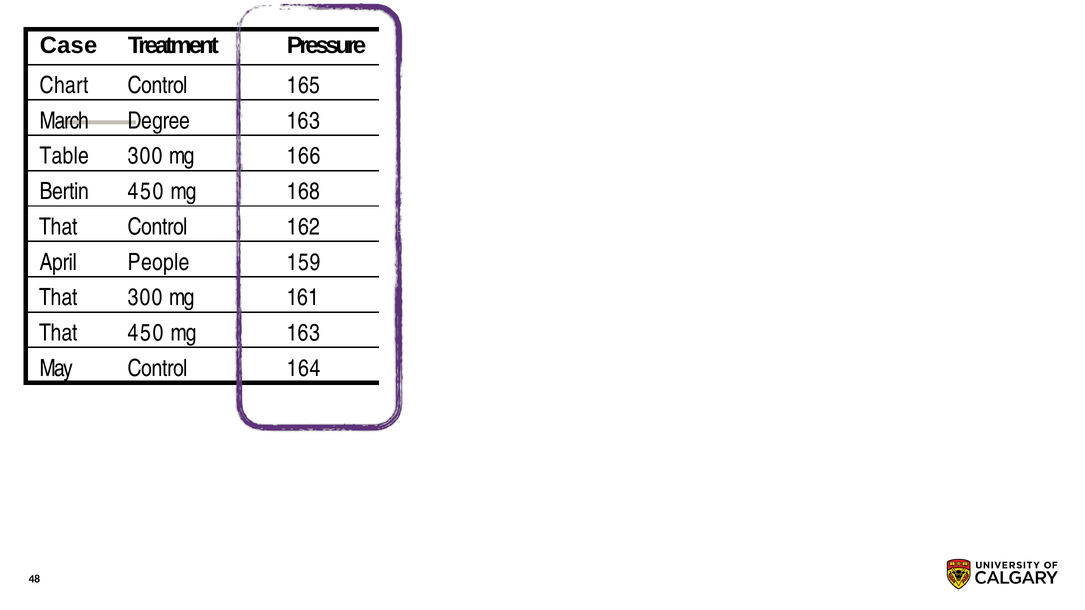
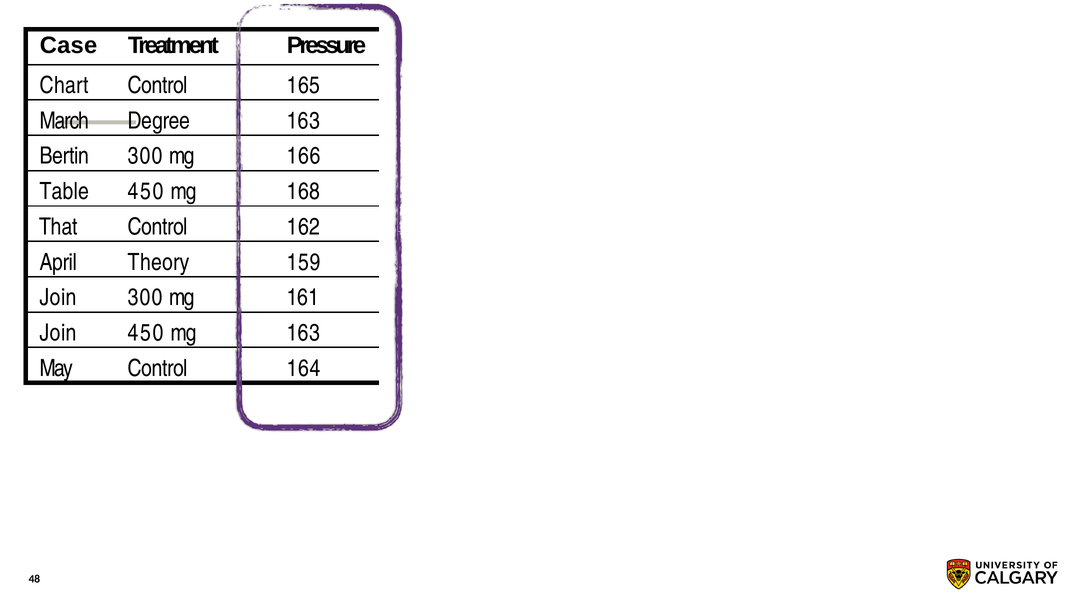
Table: Table -> Bertin
Bertin: Bertin -> Table
People: People -> Theory
That at (58, 298): That -> Join
That at (58, 333): That -> Join
